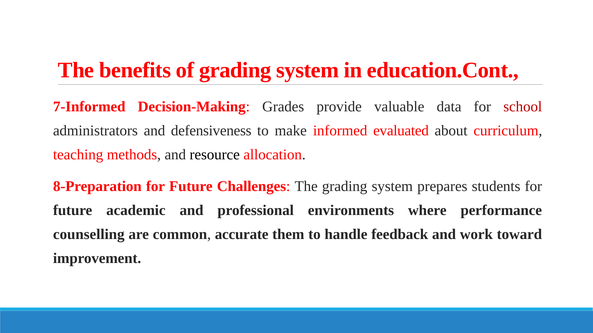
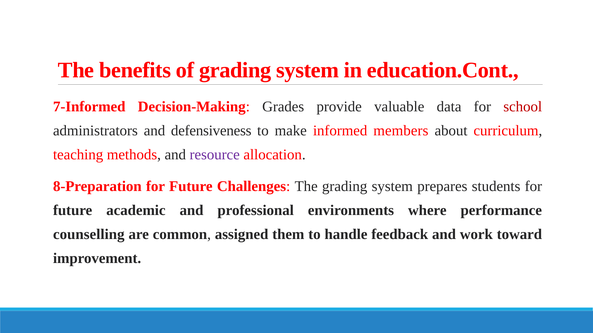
evaluated: evaluated -> members
resource colour: black -> purple
accurate: accurate -> assigned
